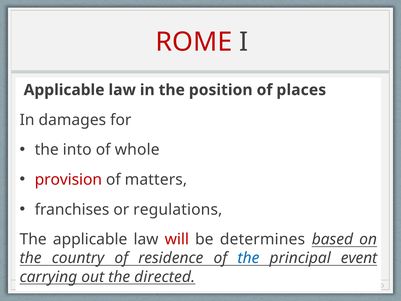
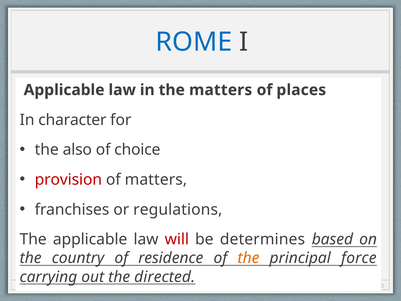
ROME colour: red -> blue
the position: position -> matters
damages: damages -> character
into: into -> also
whole: whole -> choice
the at (248, 258) colour: blue -> orange
event: event -> force
